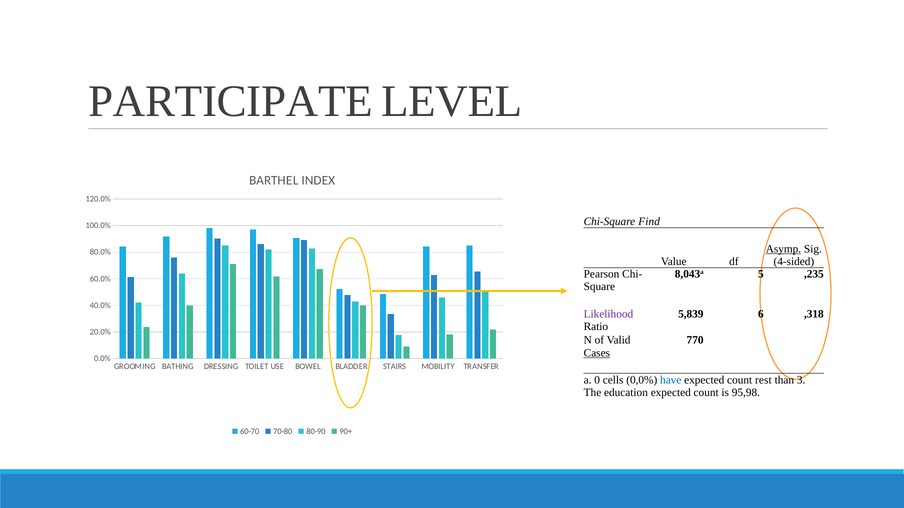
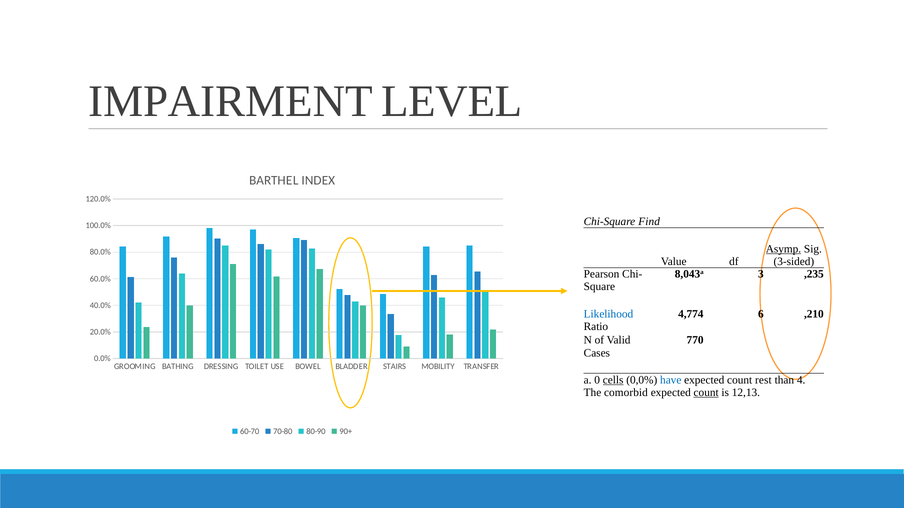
PARTICIPATE: PARTICIPATE -> IMPAIRMENT
4-sided: 4-sided -> 3-sided
5: 5 -> 3
Likelihood colour: purple -> blue
5,839: 5,839 -> 4,774
,318: ,318 -> ,210
Cases underline: present -> none
cells underline: none -> present
3: 3 -> 4
education: education -> comorbid
count at (706, 393) underline: none -> present
95,98: 95,98 -> 12,13
